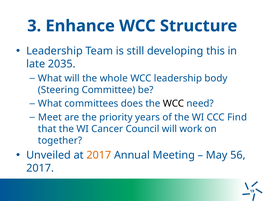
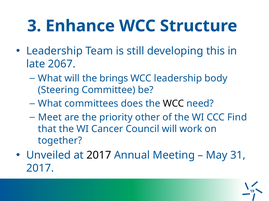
2035: 2035 -> 2067
whole: whole -> brings
years: years -> other
2017 at (99, 156) colour: orange -> black
56: 56 -> 31
